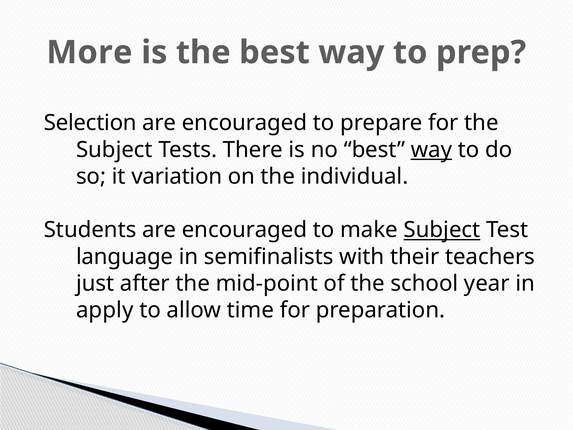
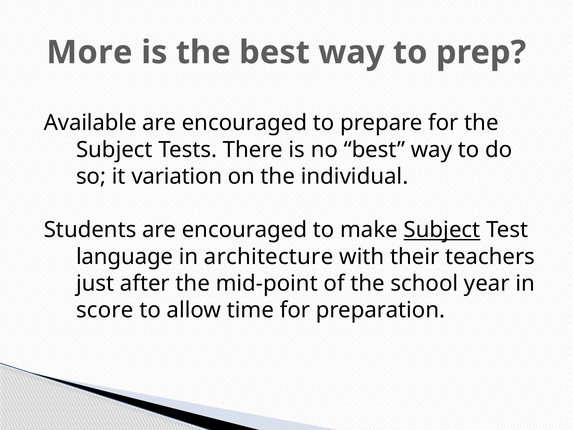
Selection: Selection -> Available
way at (431, 150) underline: present -> none
semifinalists: semifinalists -> architecture
apply: apply -> score
